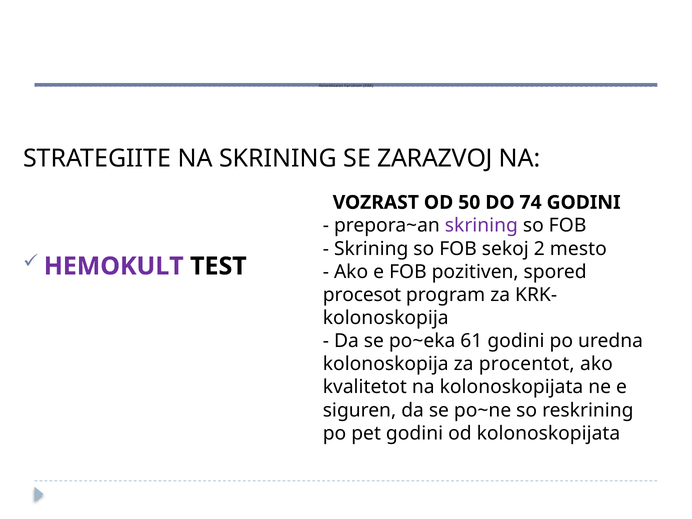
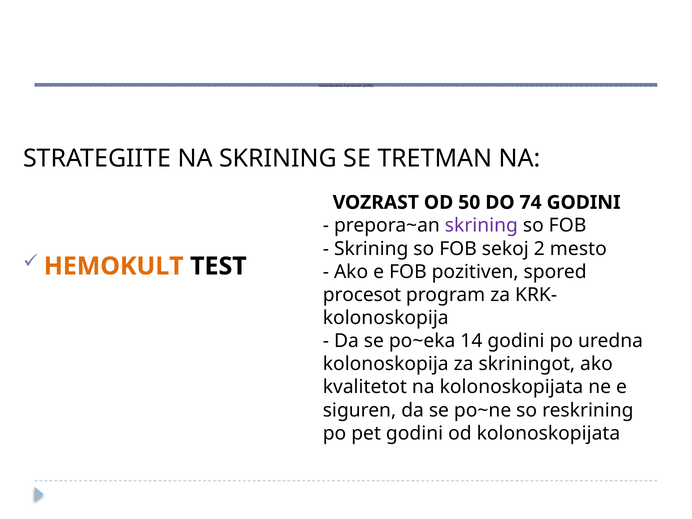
ZARAZVOJ: ZARAZVOJ -> TRETMAN
HEMOKULT colour: purple -> orange
61: 61 -> 14
procentot: procentot -> skriningot
